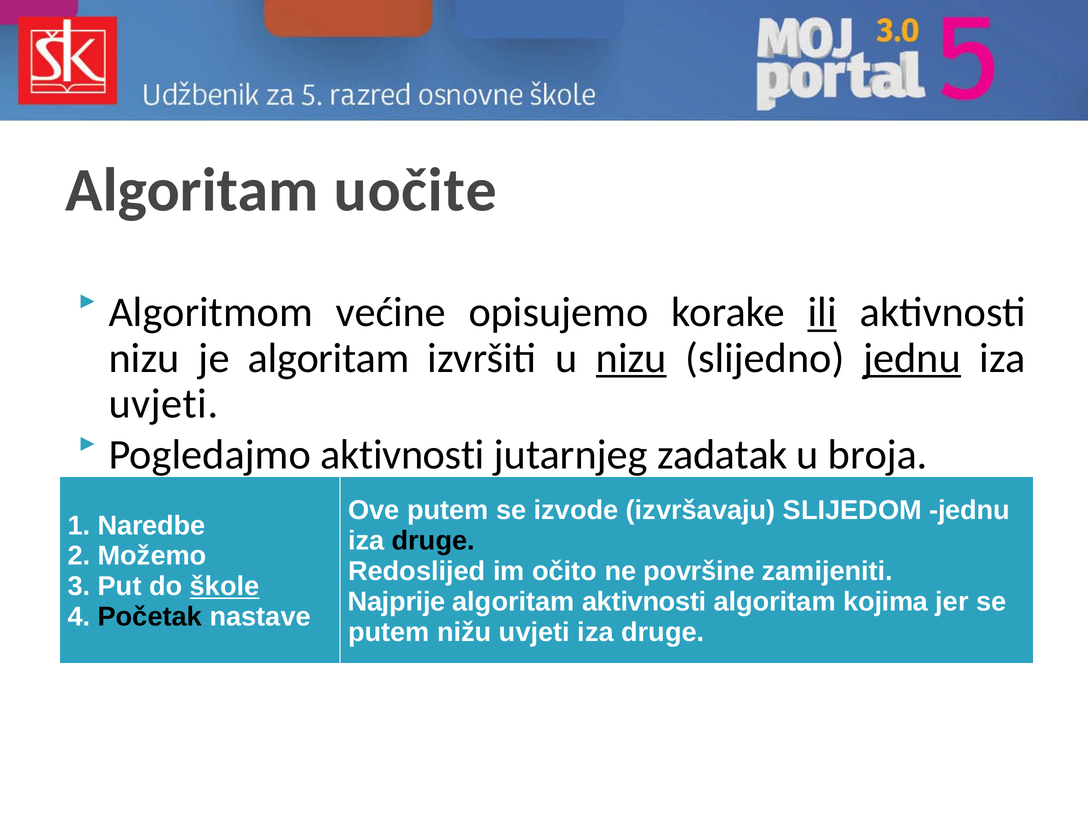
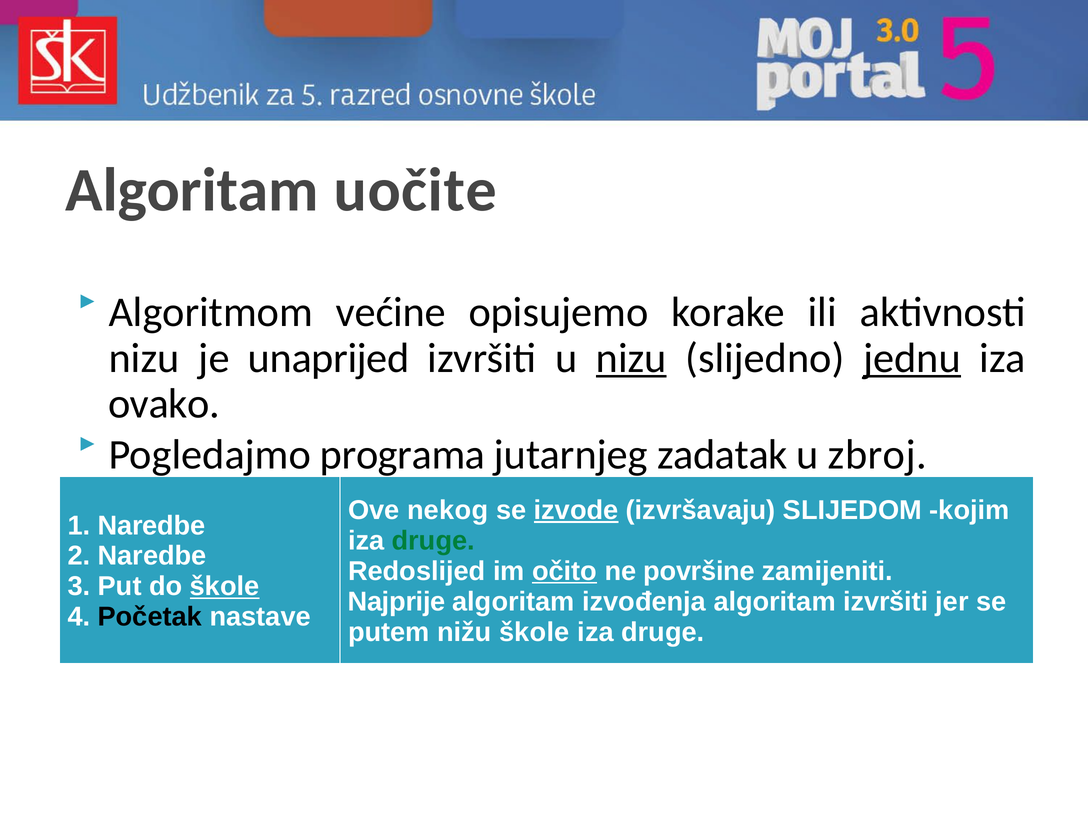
ili underline: present -> none
je algoritam: algoritam -> unaprijed
uvjeti at (163, 404): uvjeti -> ovako
Pogledajmo aktivnosti: aktivnosti -> programa
broja: broja -> zbroj
Ove putem: putem -> nekog
izvode underline: none -> present
SLIJEDOM jednu: jednu -> kojim
druge at (433, 541) colour: black -> green
2 Možemo: Možemo -> Naredbe
očito underline: none -> present
algoritam aktivnosti: aktivnosti -> izvođenja
algoritam kojima: kojima -> izvršiti
nižu uvjeti: uvjeti -> škole
